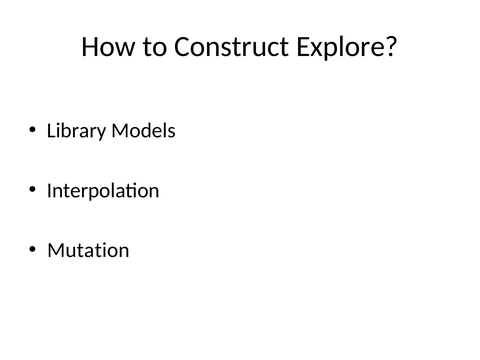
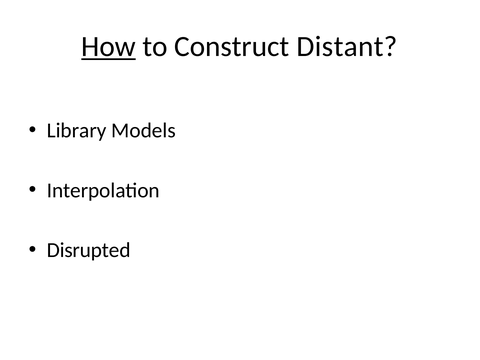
How underline: none -> present
Explore: Explore -> Distant
Mutation: Mutation -> Disrupted
